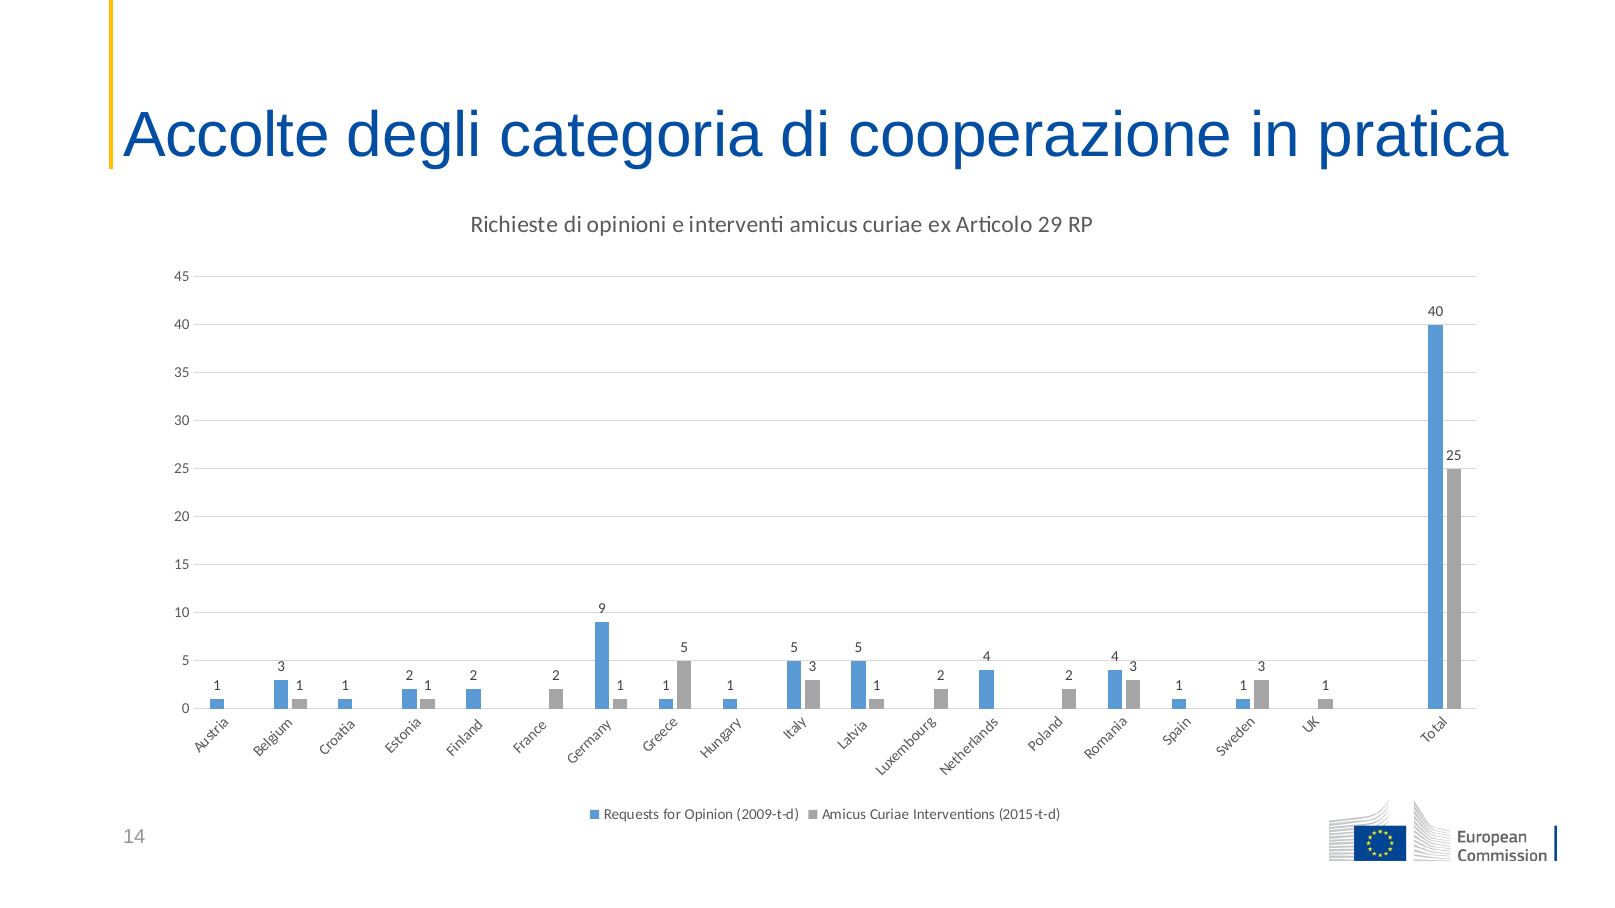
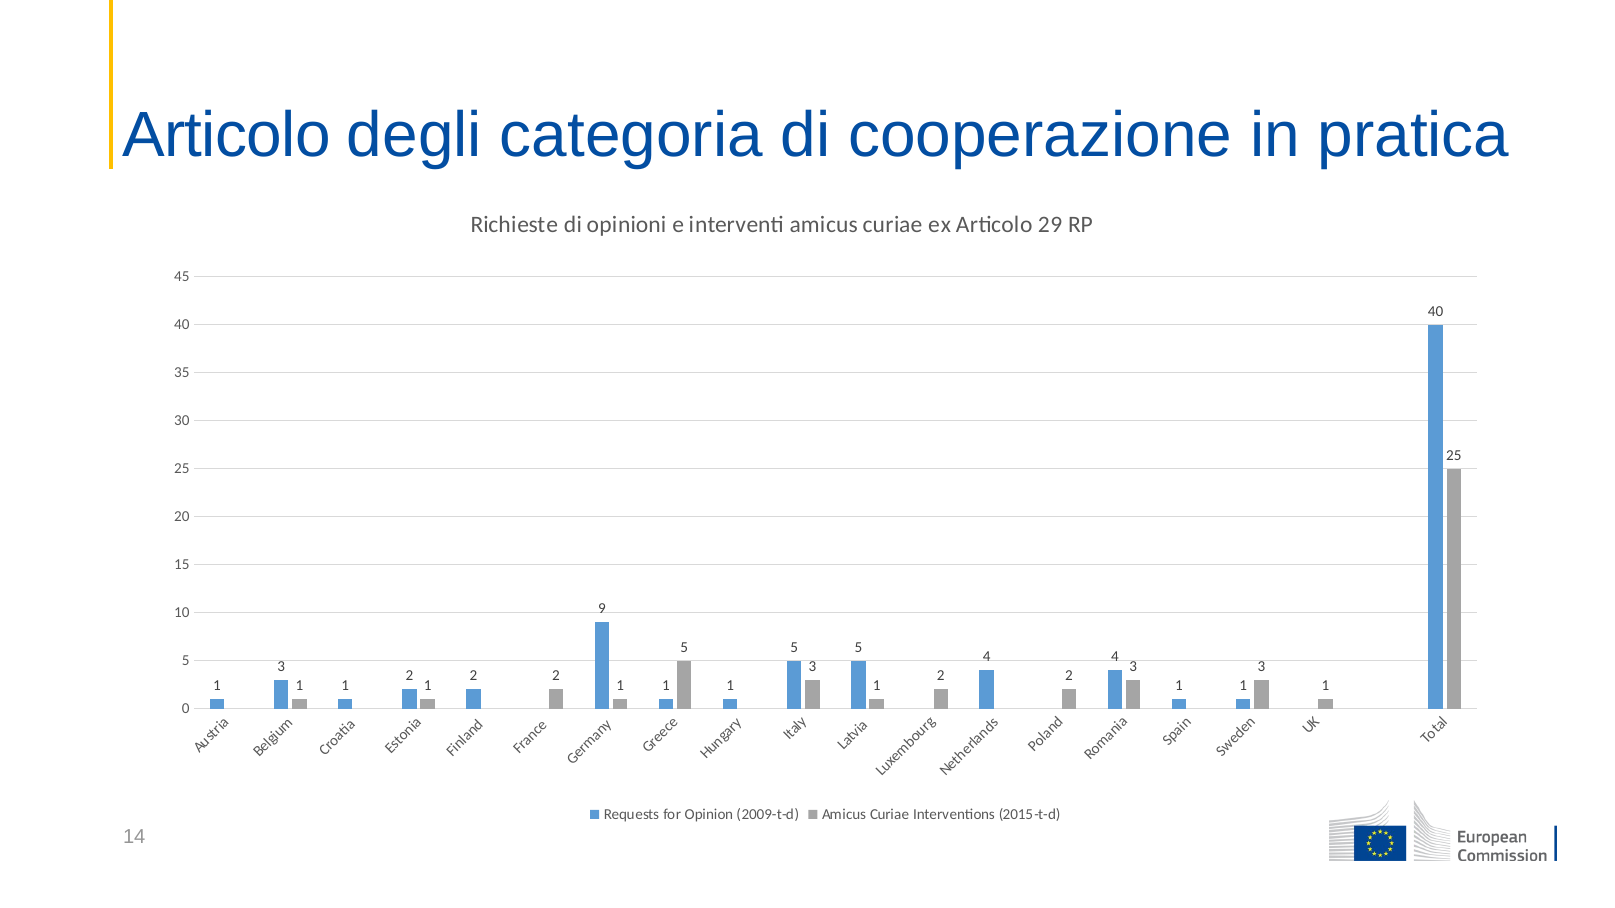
Accolte at (226, 135): Accolte -> Articolo
